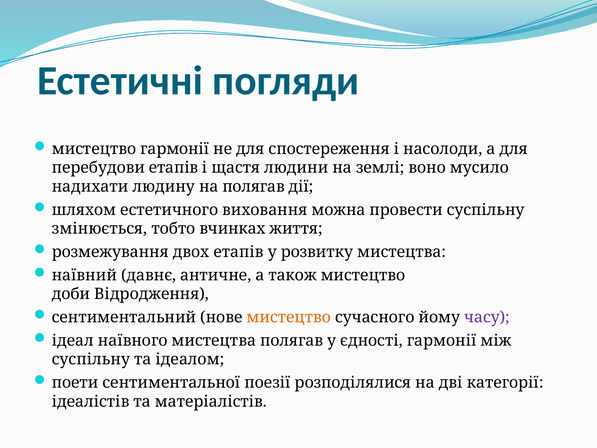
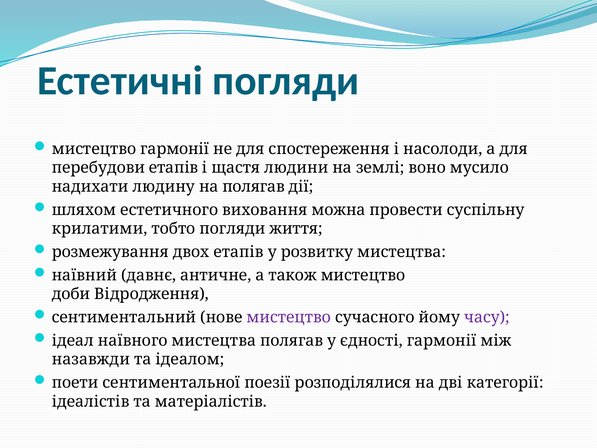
змінюється: змінюється -> крилатими
тобто вчинках: вчинках -> погляди
мистецтво at (289, 317) colour: orange -> purple
суспільну at (91, 359): суспільну -> назавжди
